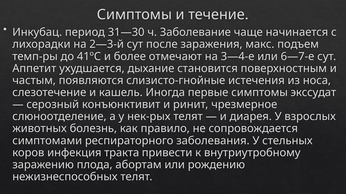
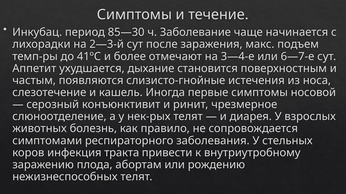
31—30: 31—30 -> 85—30
экссудат: экссудат -> носовой
